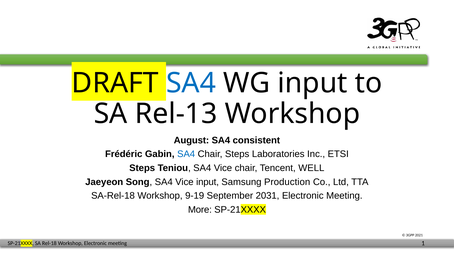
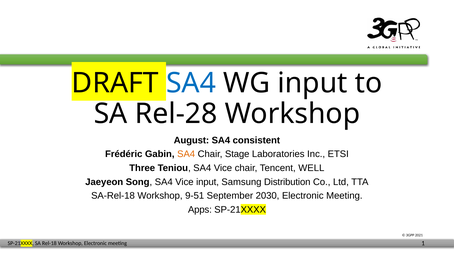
Rel-13: Rel-13 -> Rel-28
SA4 at (186, 154) colour: blue -> orange
Chair Steps: Steps -> Stage
Steps at (142, 168): Steps -> Three
Production: Production -> Distribution
9-19: 9-19 -> 9-51
2031: 2031 -> 2030
More: More -> Apps
